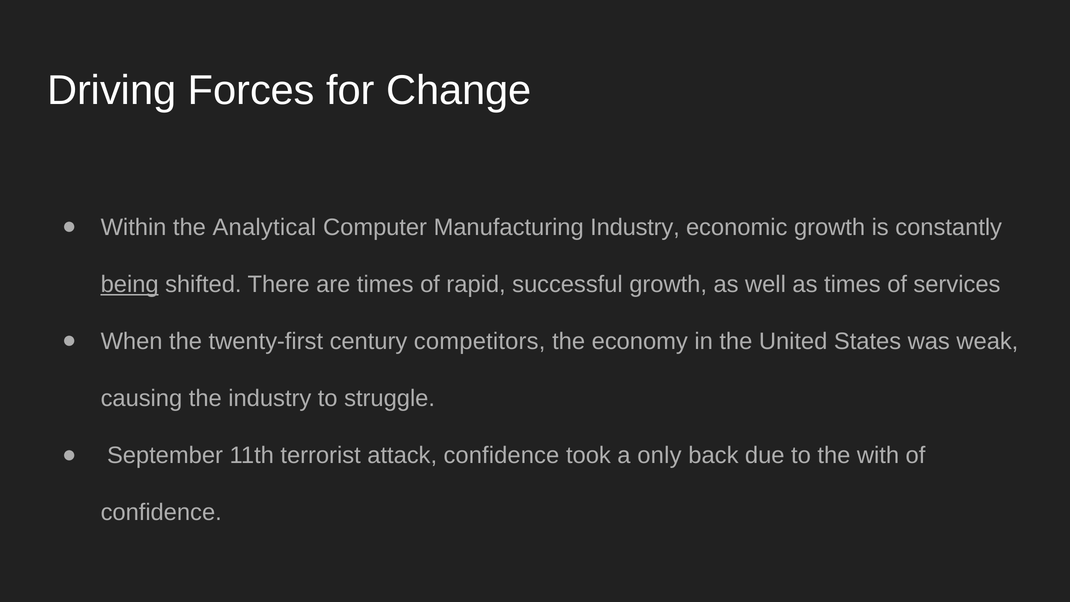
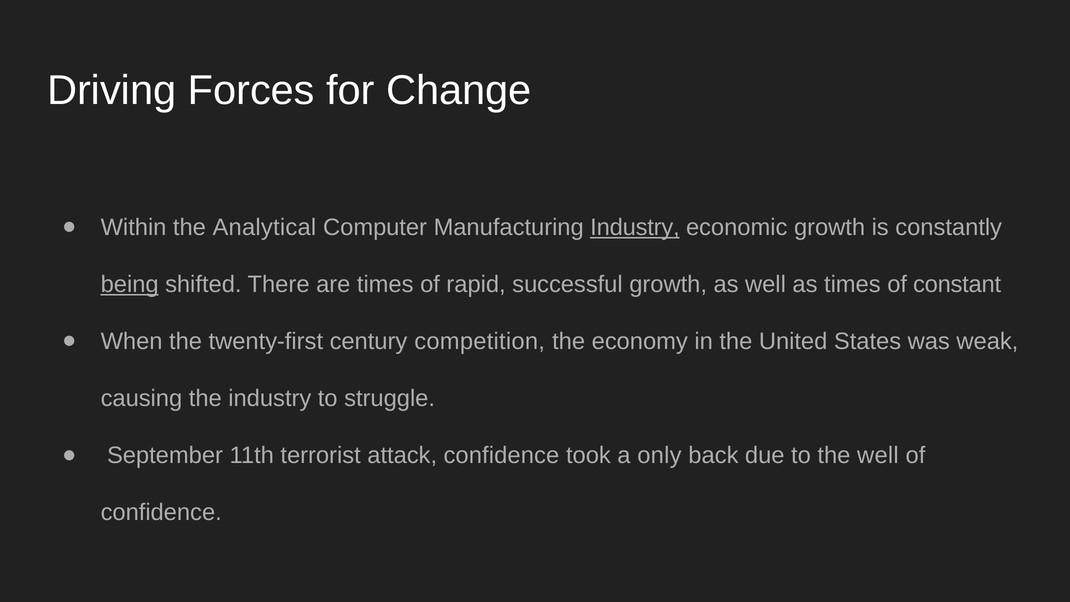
Industry at (635, 227) underline: none -> present
services: services -> constant
competitors: competitors -> competition
the with: with -> well
